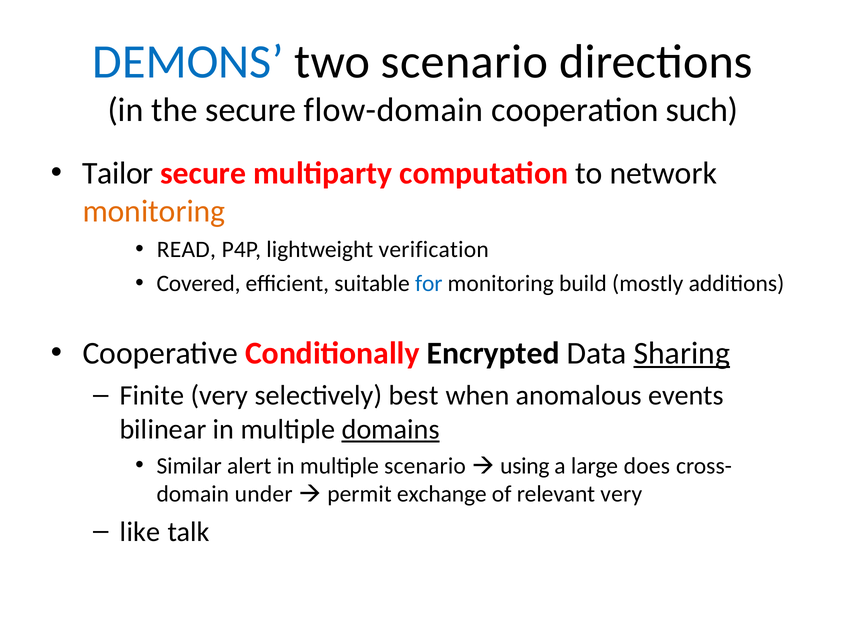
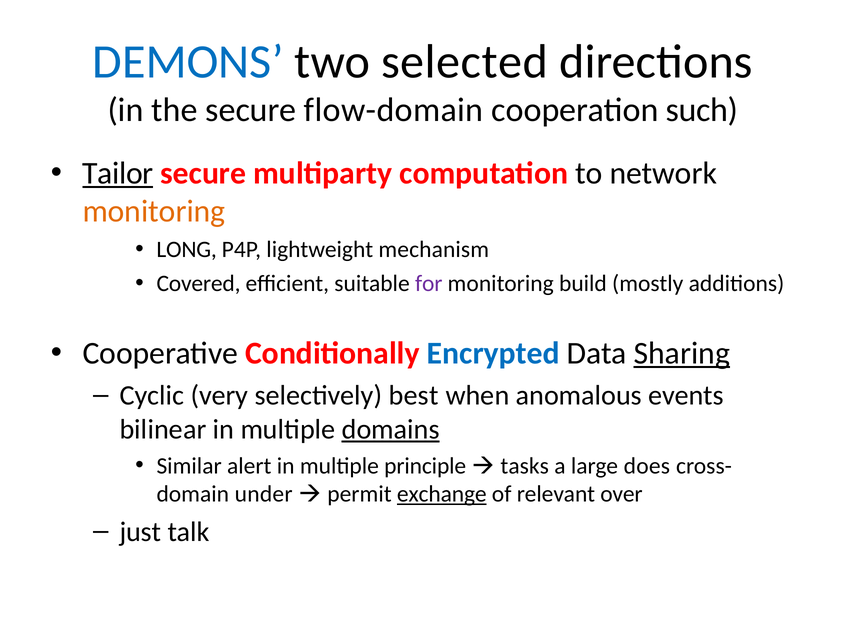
two scenario: scenario -> selected
Tailor underline: none -> present
READ: READ -> LONG
verification: verification -> mechanism
for colour: blue -> purple
Encrypted colour: black -> blue
Finite: Finite -> Cyclic
multiple scenario: scenario -> principle
using: using -> tasks
exchange underline: none -> present
relevant very: very -> over
like: like -> just
